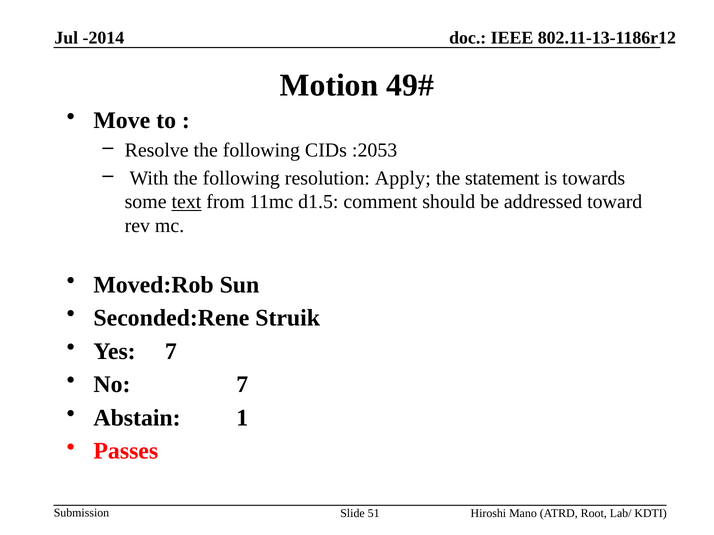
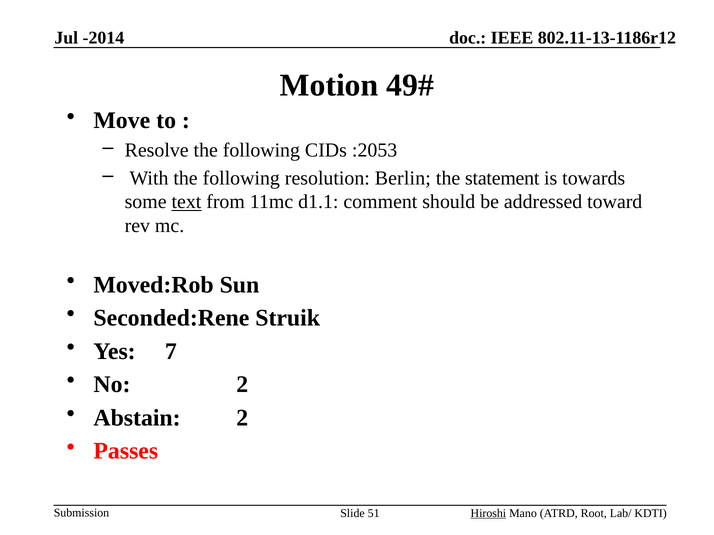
Apply: Apply -> Berlin
d1.5: d1.5 -> d1.1
No 7: 7 -> 2
Abstain 1: 1 -> 2
Hiroshi underline: none -> present
